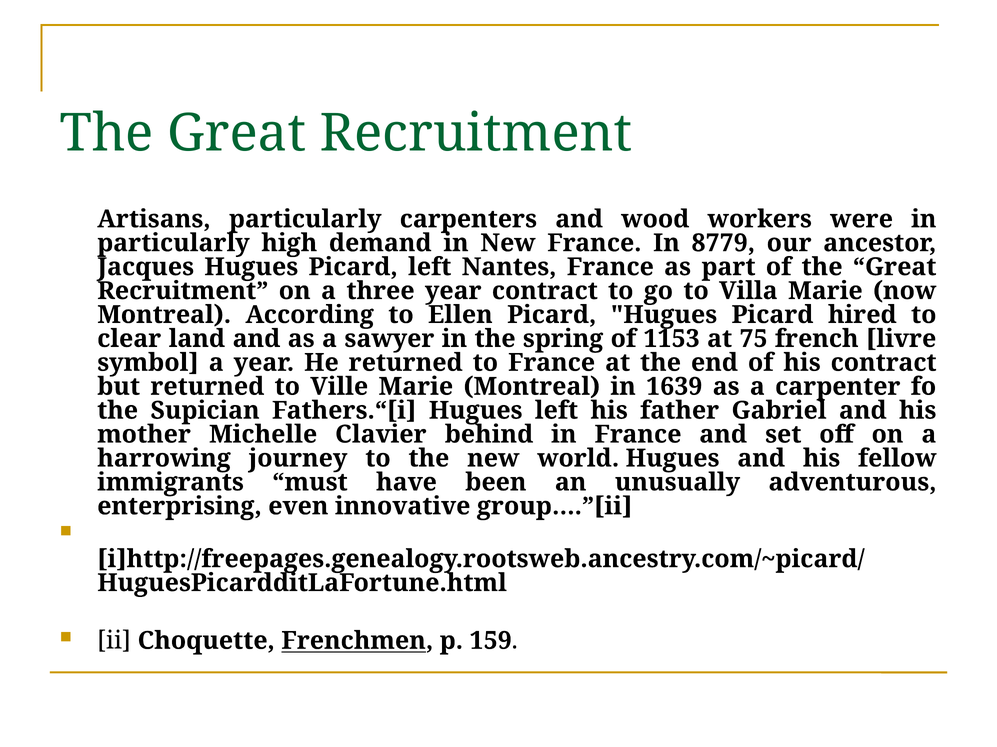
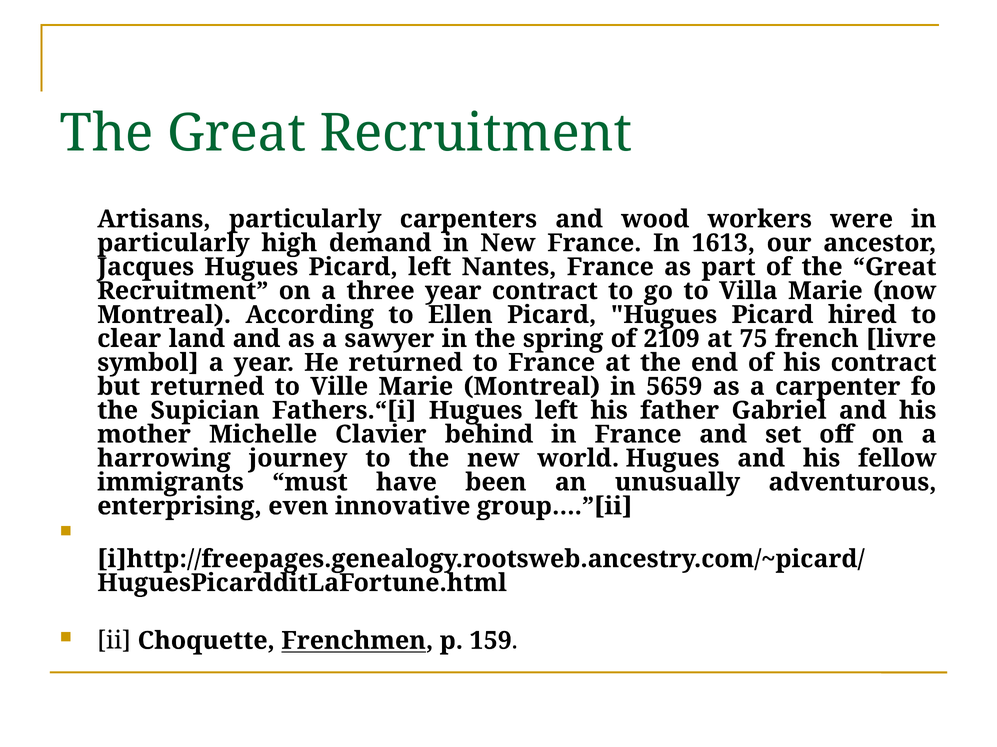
8779: 8779 -> 1613
1153: 1153 -> 2109
1639: 1639 -> 5659
